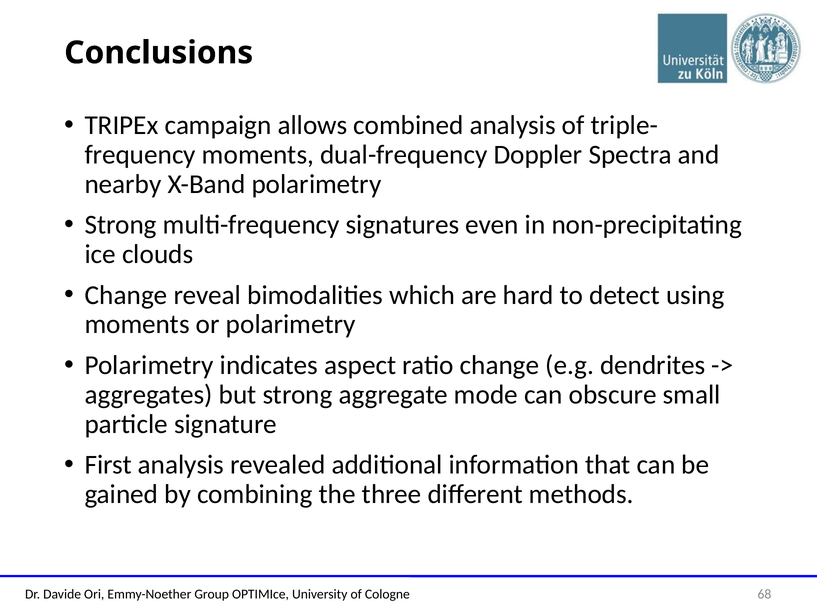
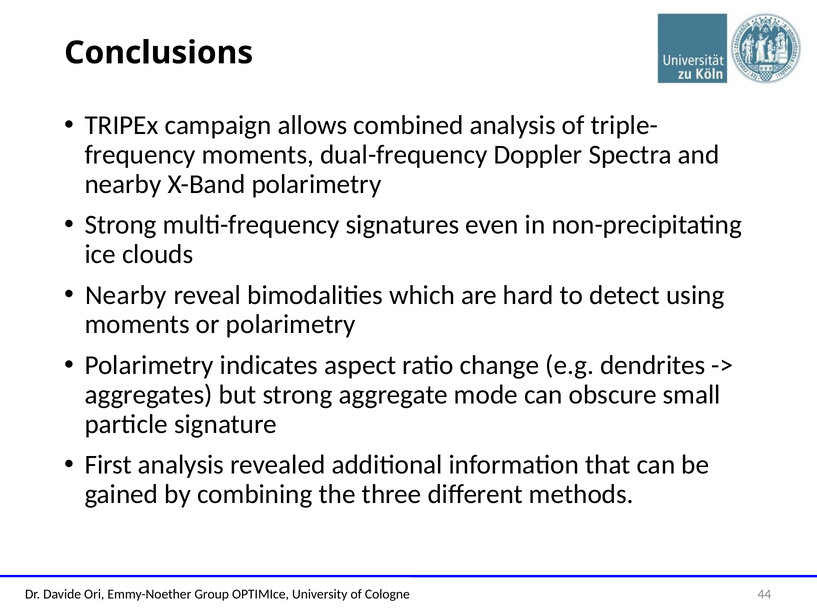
Change at (126, 295): Change -> Nearby
68: 68 -> 44
